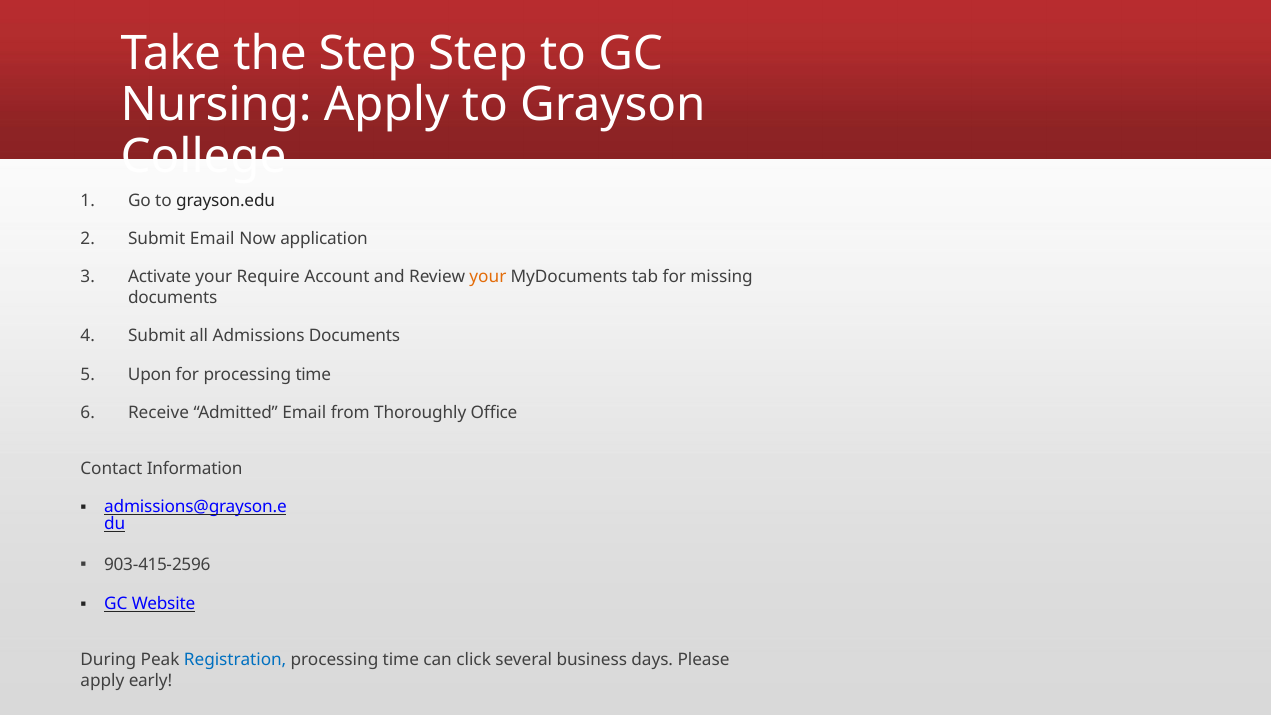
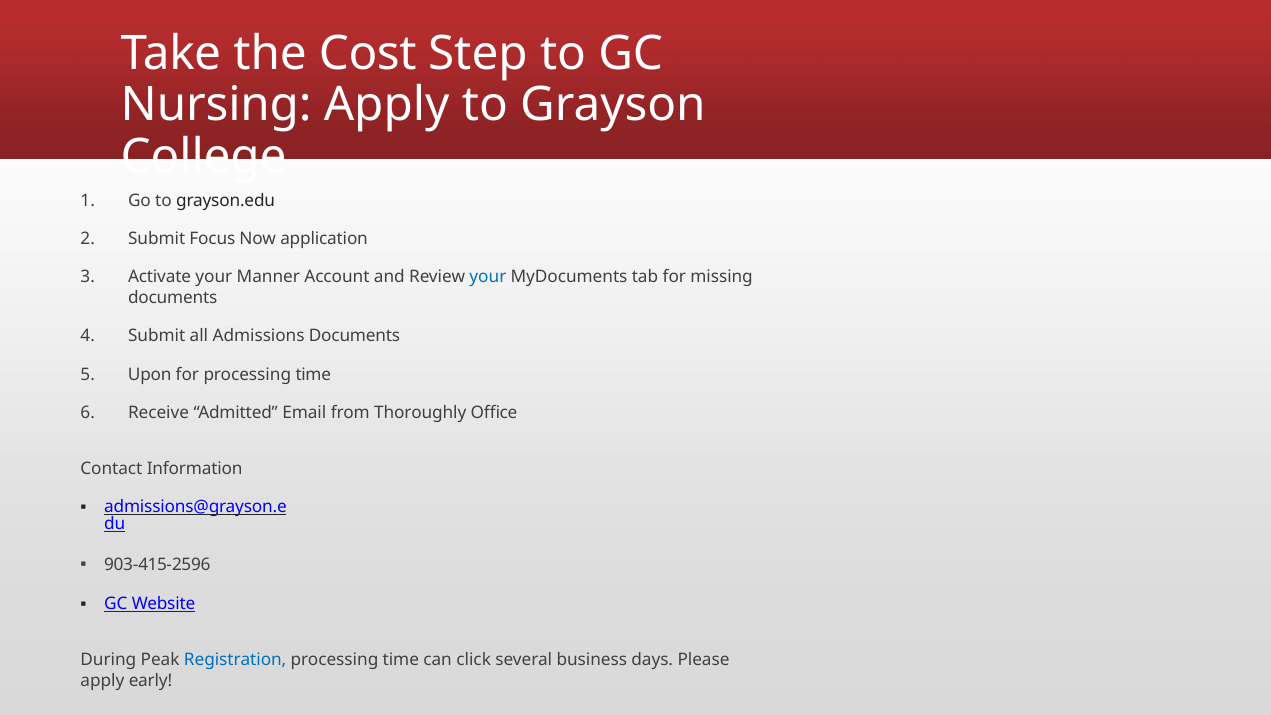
the Step: Step -> Cost
Submit Email: Email -> Focus
Require: Require -> Manner
your at (488, 277) colour: orange -> blue
